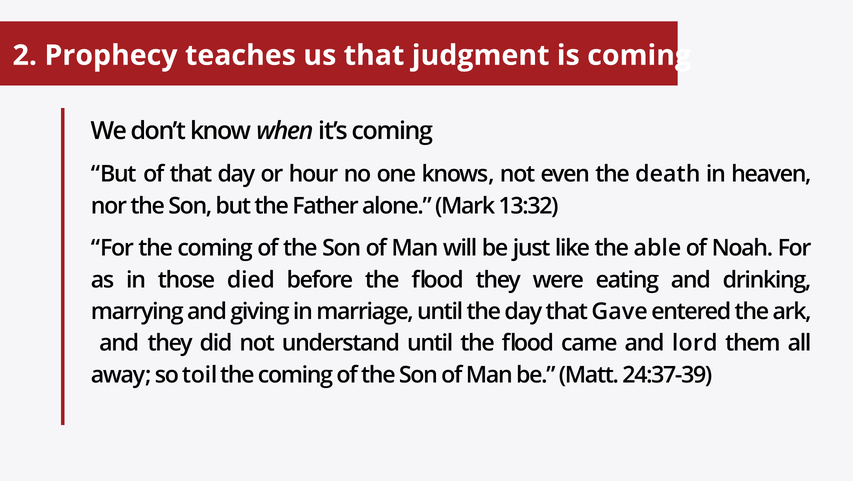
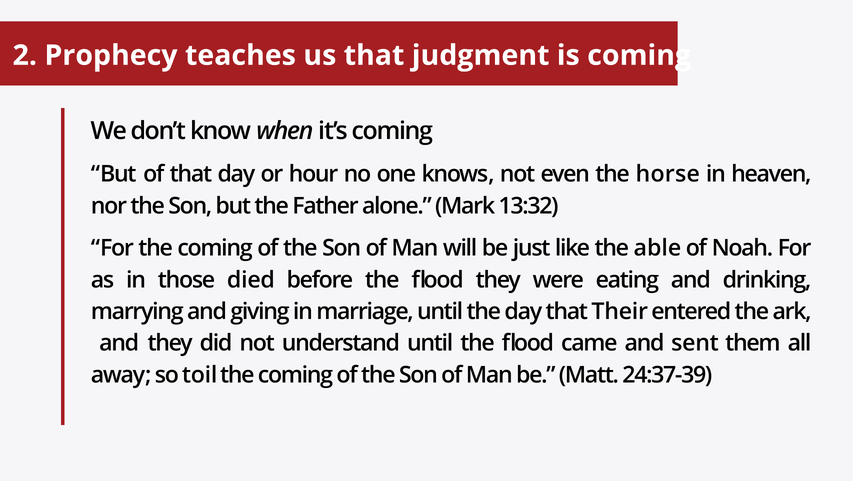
death: death -> horse
Gave: Gave -> Their
lord: lord -> sent
